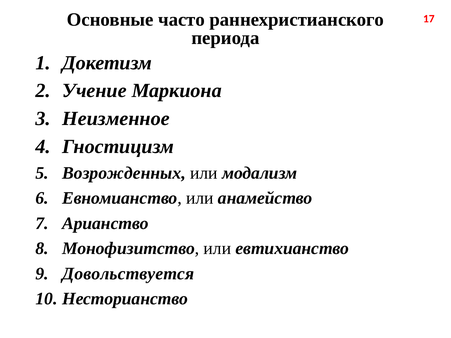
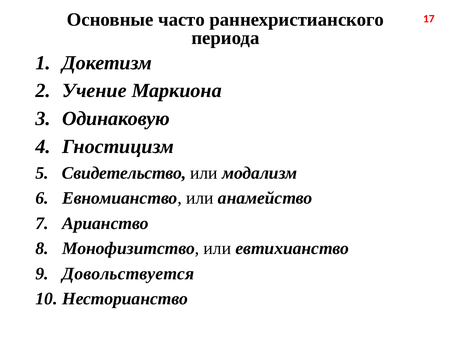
Неизменное: Неизменное -> Одинаковую
Возрожденных: Возрожденных -> Свидетельство
